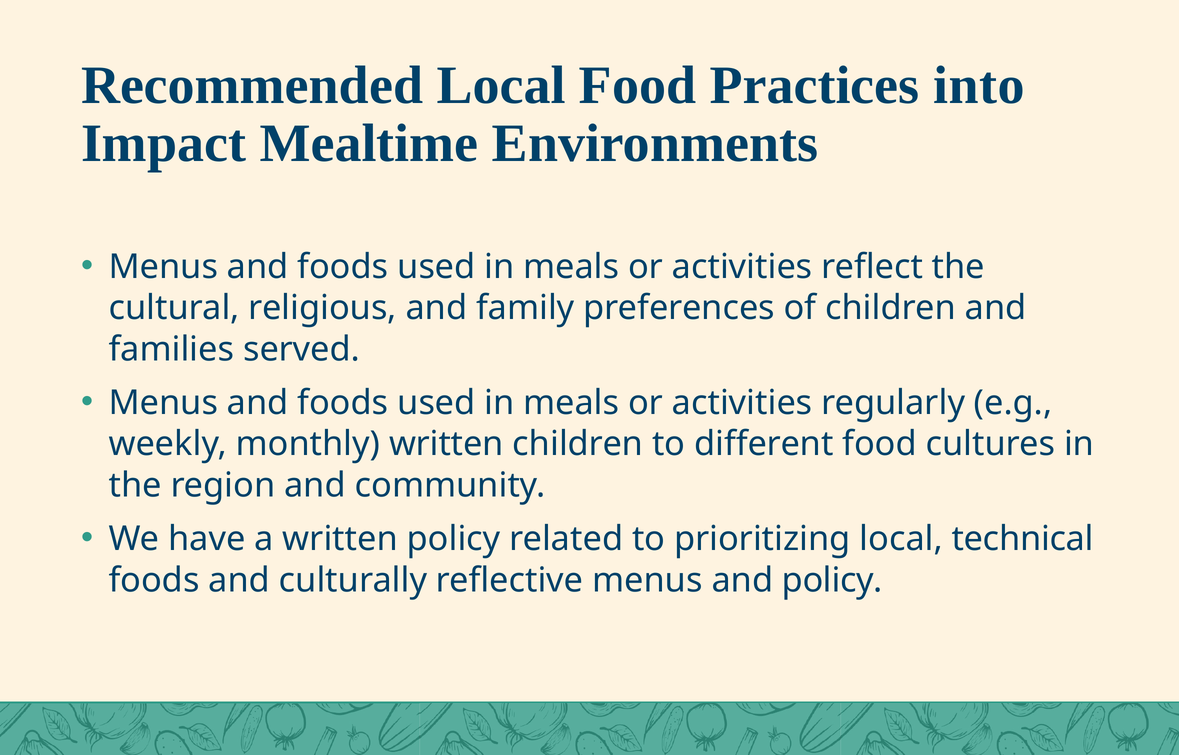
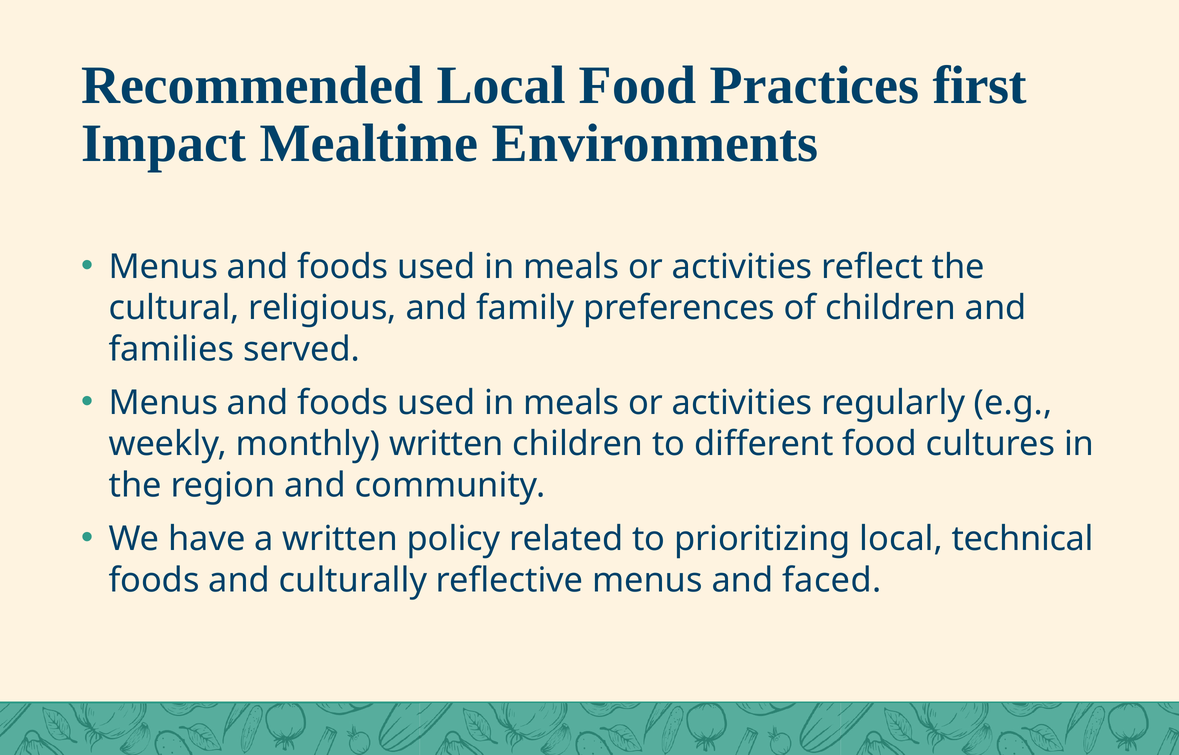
into: into -> first
and policy: policy -> faced
